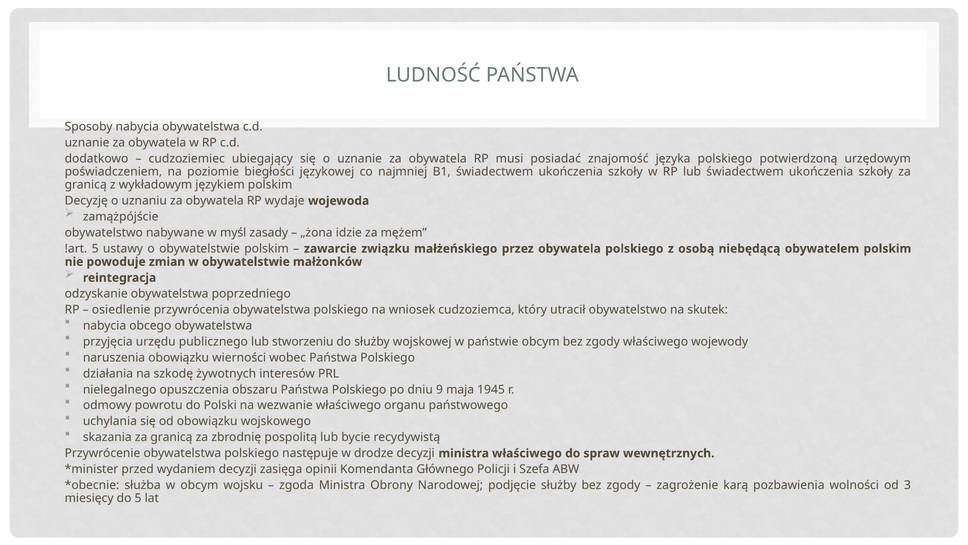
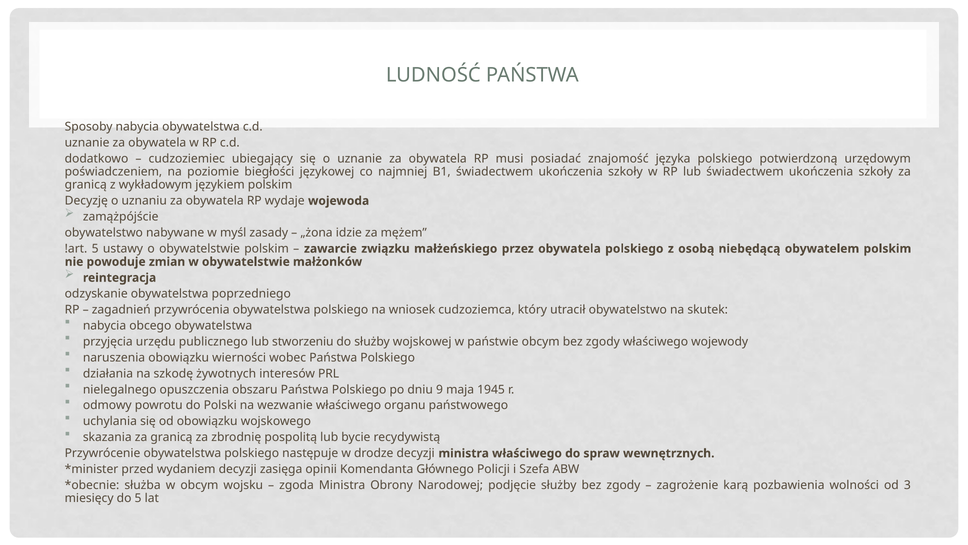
osiedlenie: osiedlenie -> zagadnień
